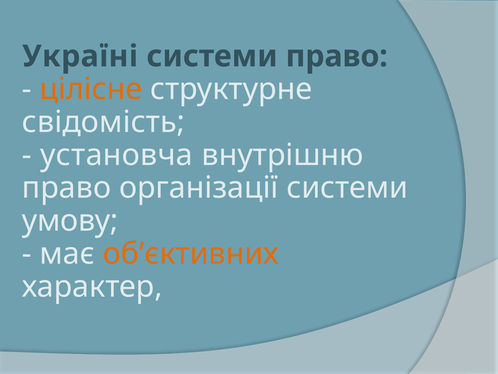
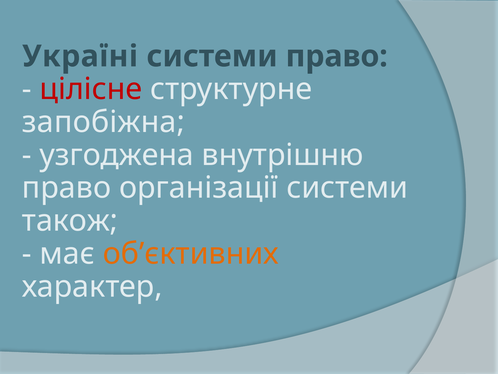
цілісне colour: orange -> red
свідомість: свідомість -> запобіжна
установча: установча -> узгоджена
умову: умову -> також
